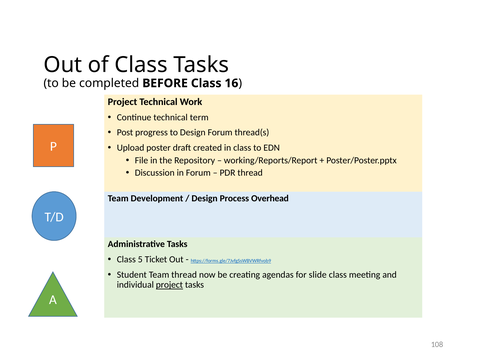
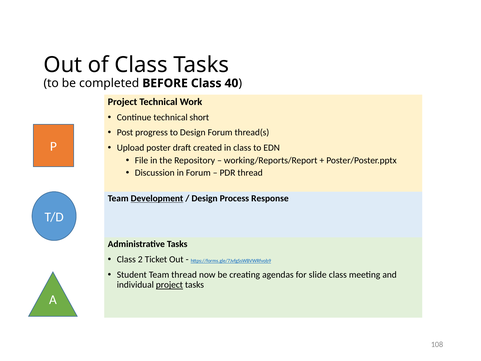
16: 16 -> 40
term: term -> short
Development underline: none -> present
Overhead: Overhead -> Response
5: 5 -> 2
